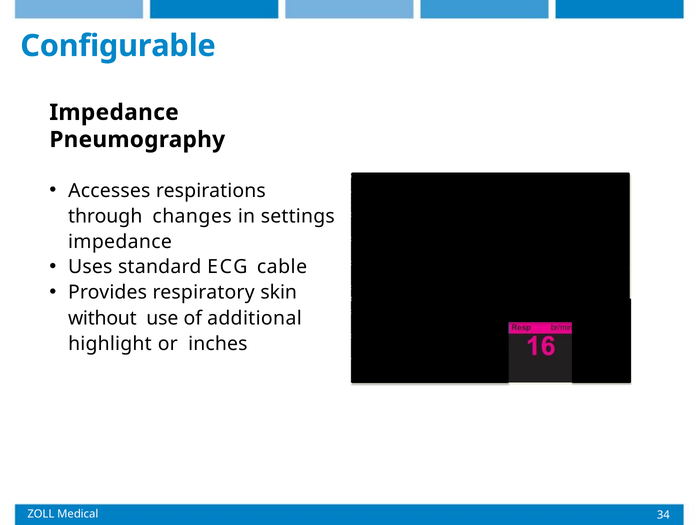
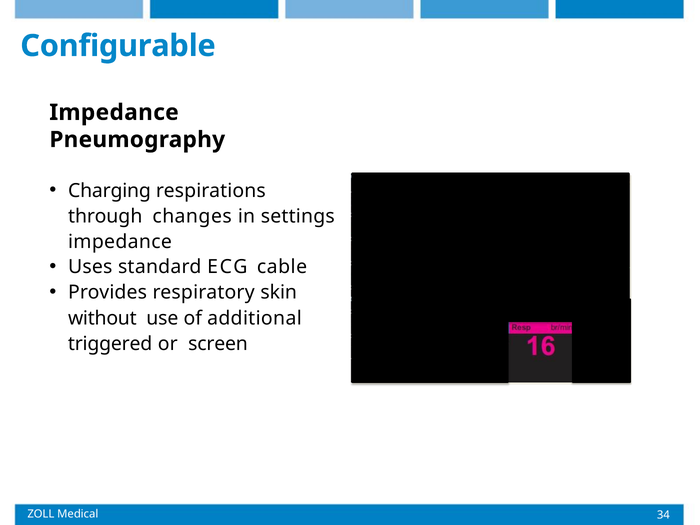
Accesses: Accesses -> Charging
highlight: highlight -> triggered
inches: inches -> screen
